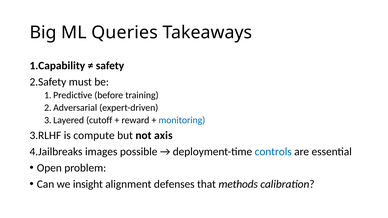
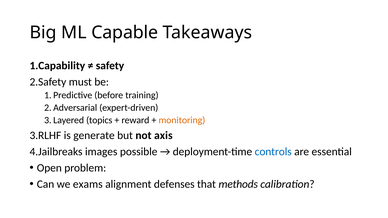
Queries: Queries -> Capable
cutoff: cutoff -> topics
monitoring colour: blue -> orange
compute: compute -> generate
insight: insight -> exams
